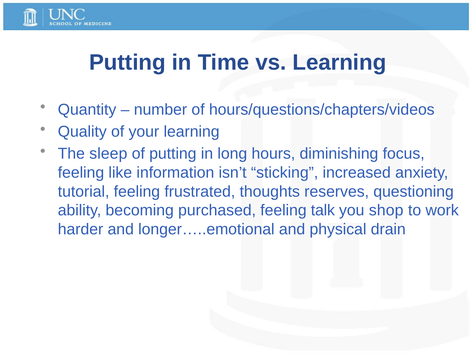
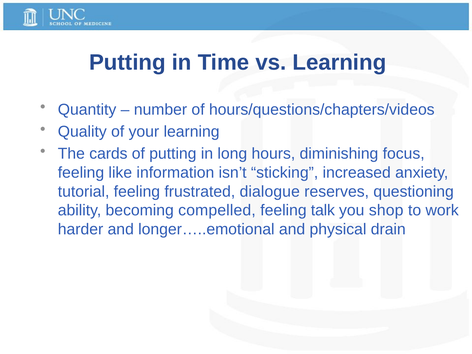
sleep: sleep -> cards
thoughts: thoughts -> dialogue
purchased: purchased -> compelled
